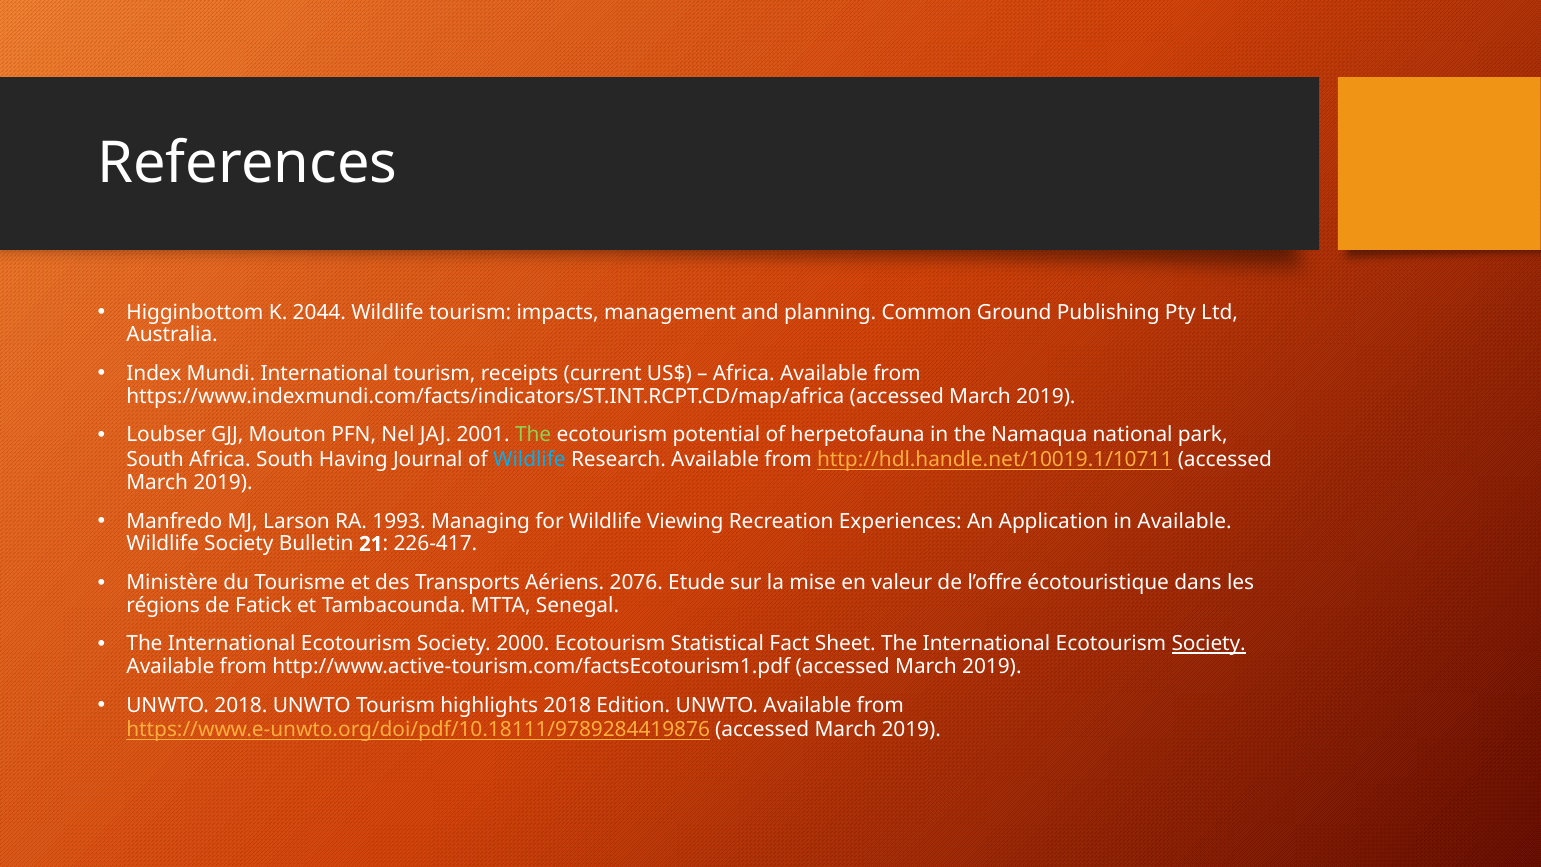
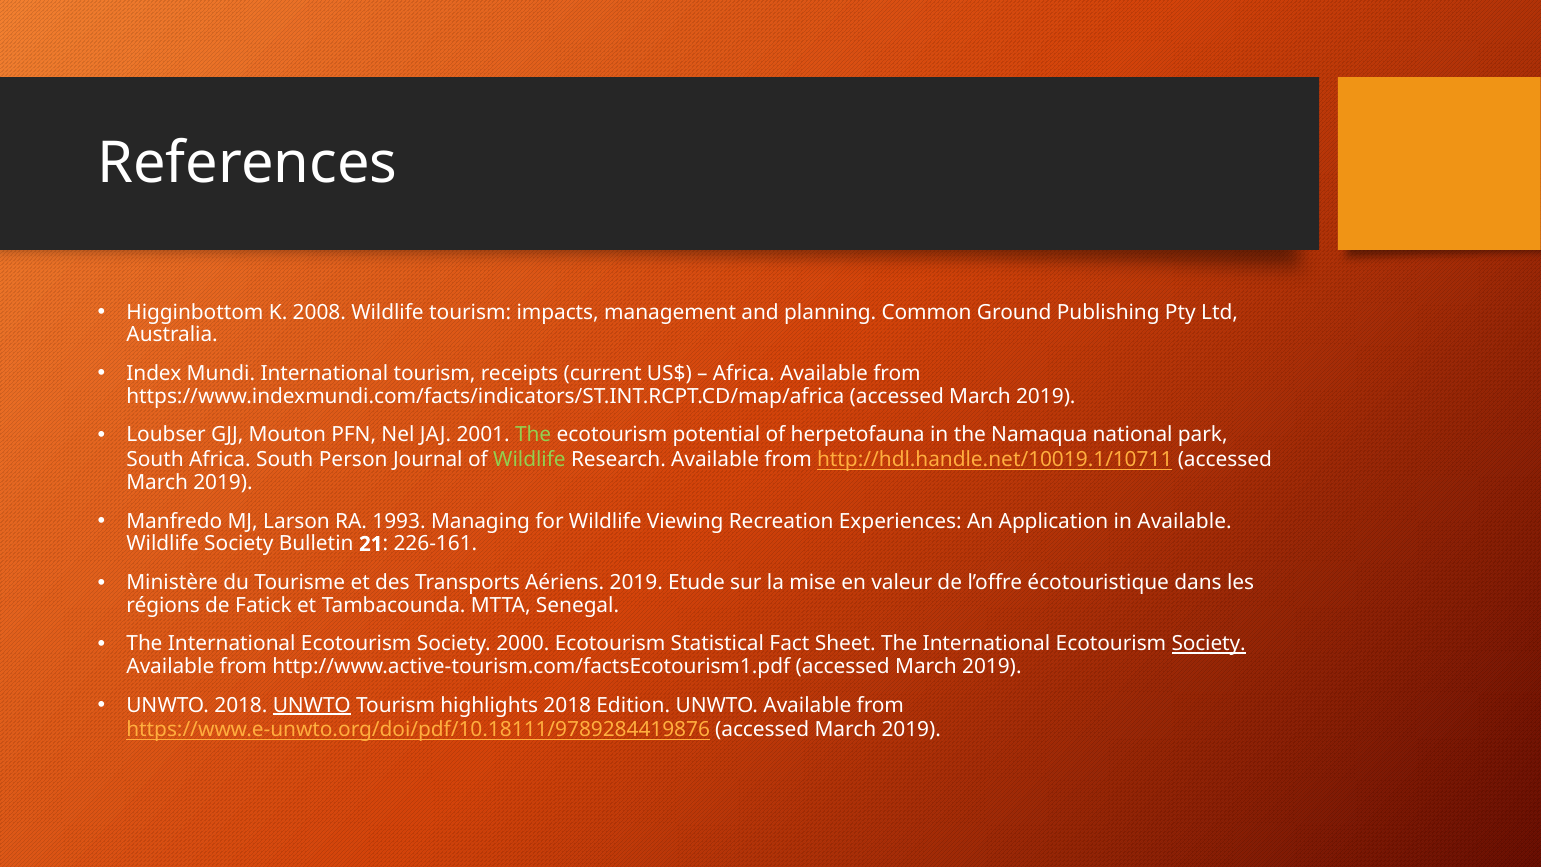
2044: 2044 -> 2008
Having: Having -> Person
Wildlife at (529, 460) colour: light blue -> light green
226-417: 226-417 -> 226-161
Aériens 2076: 2076 -> 2019
UNWTO at (312, 705) underline: none -> present
